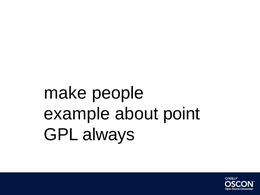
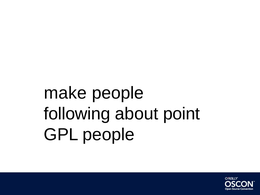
example: example -> following
GPL always: always -> people
